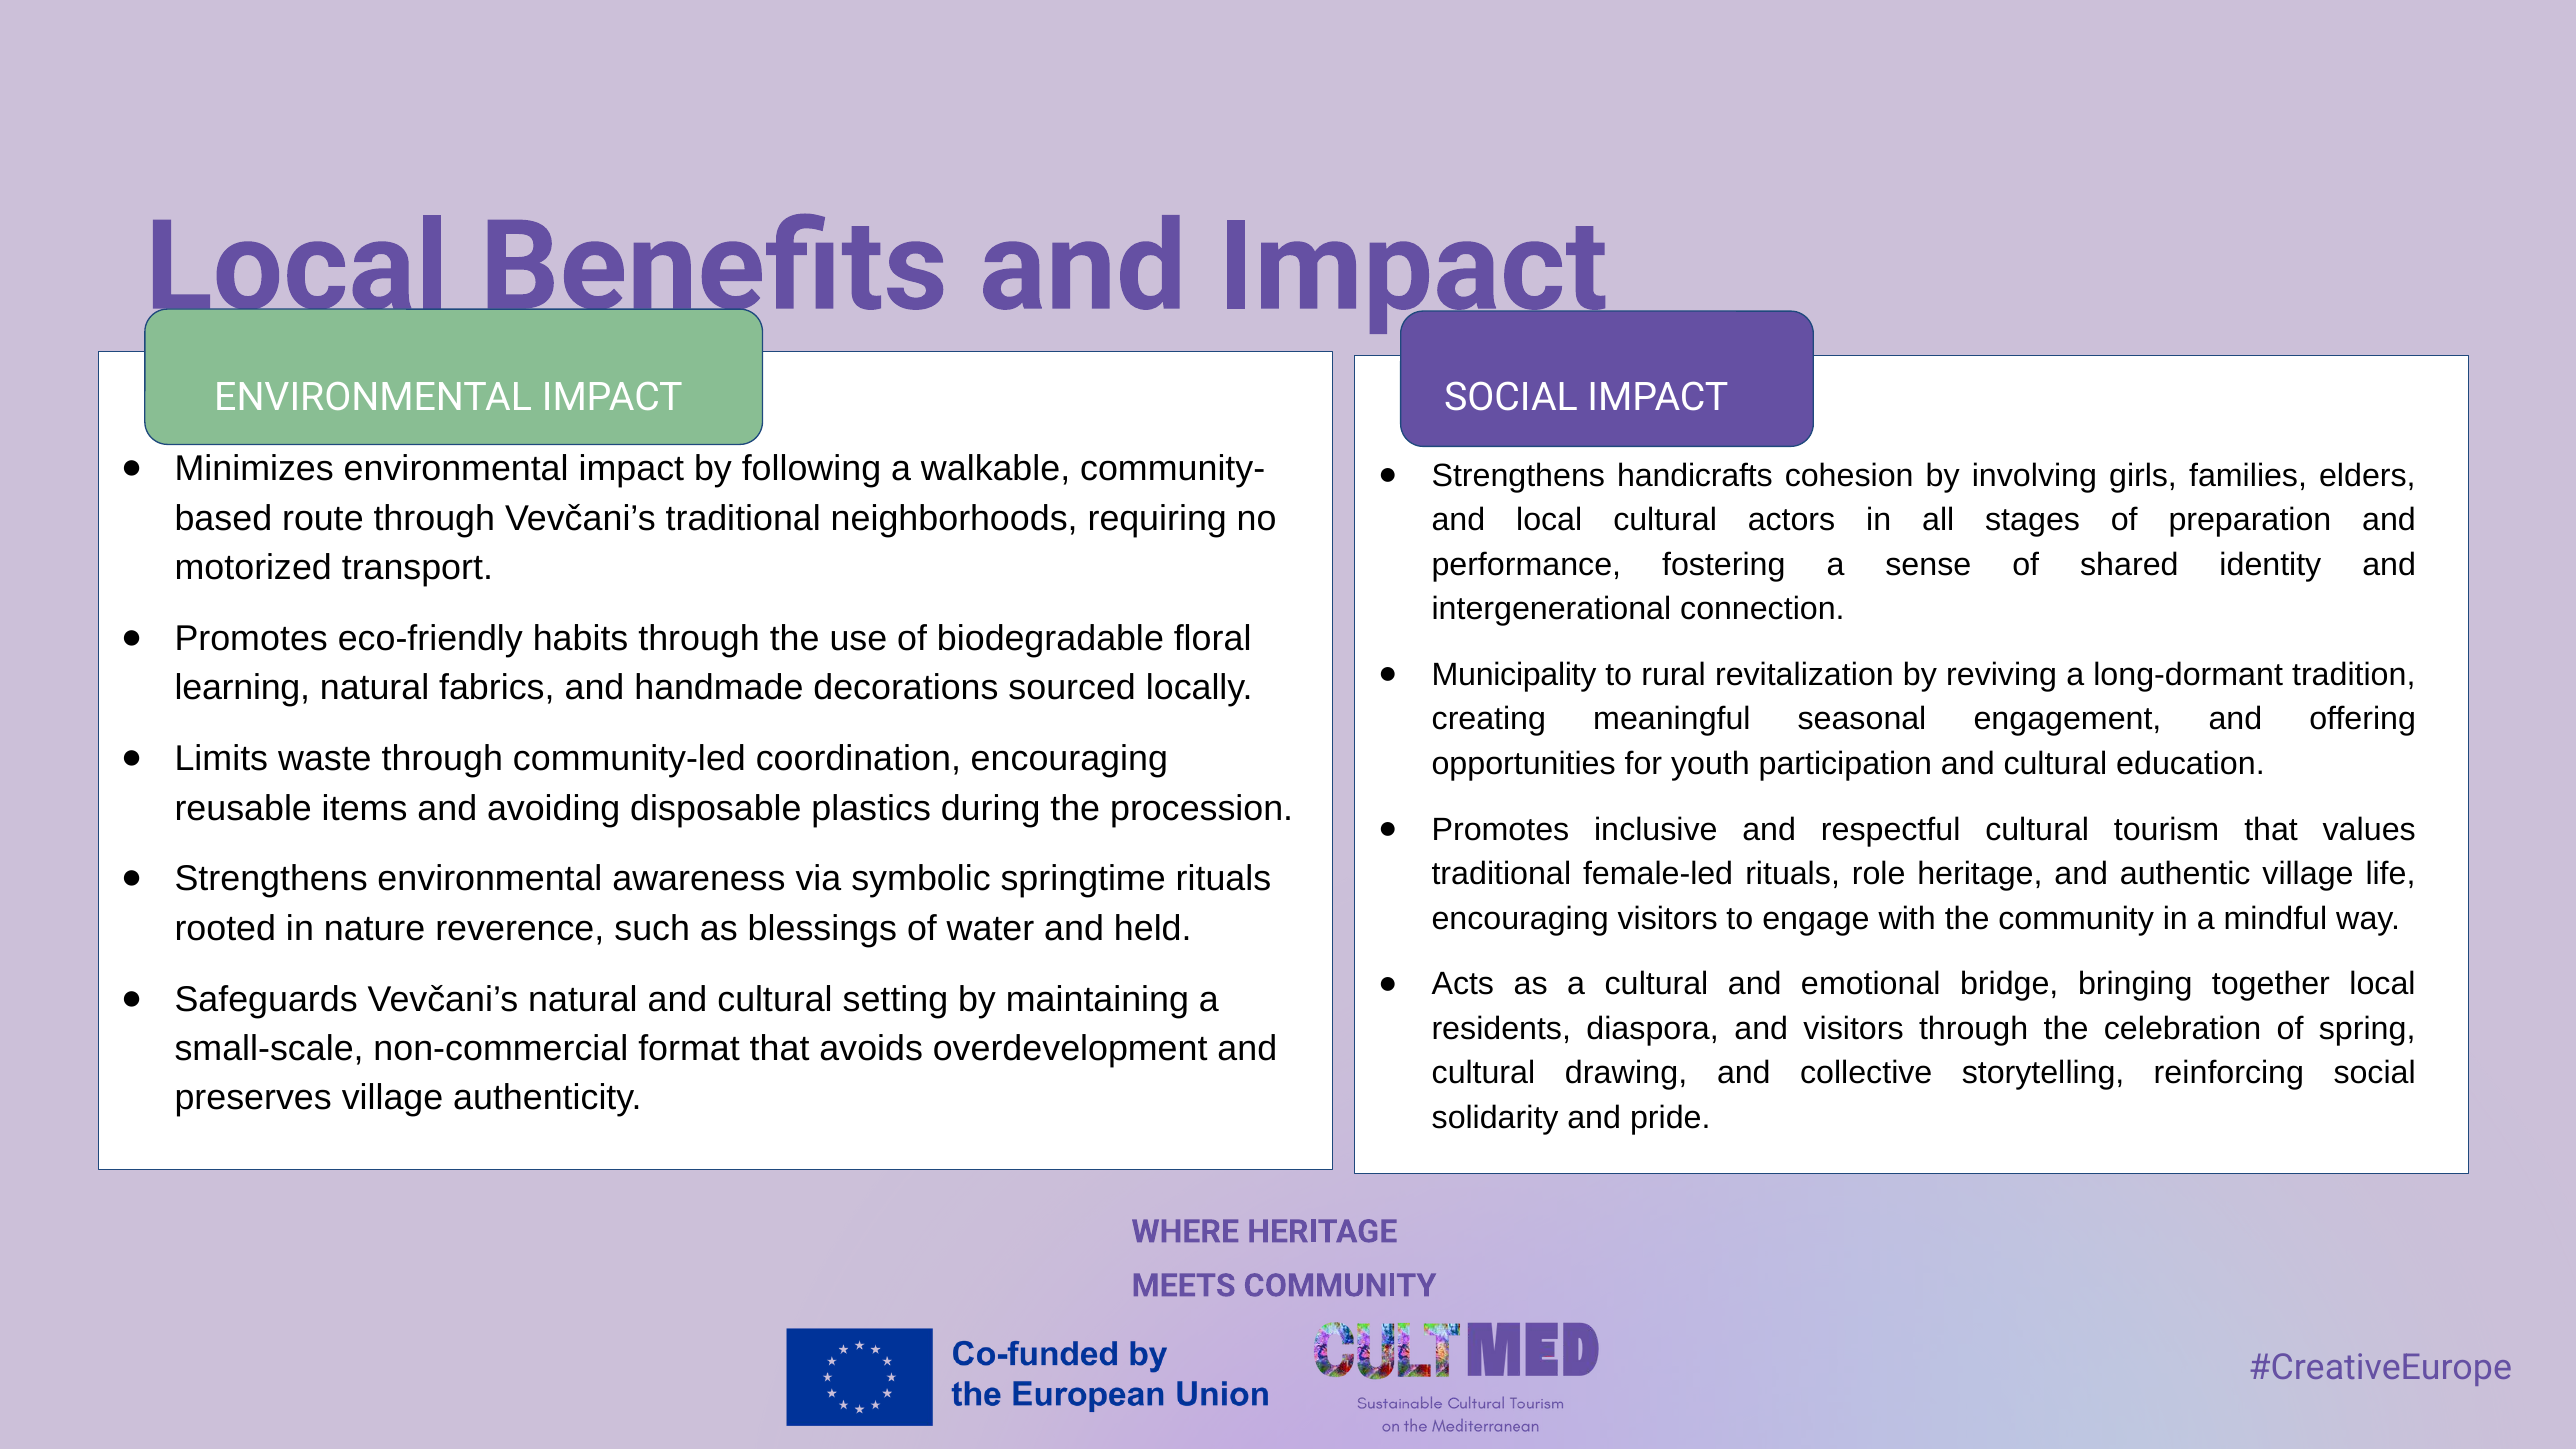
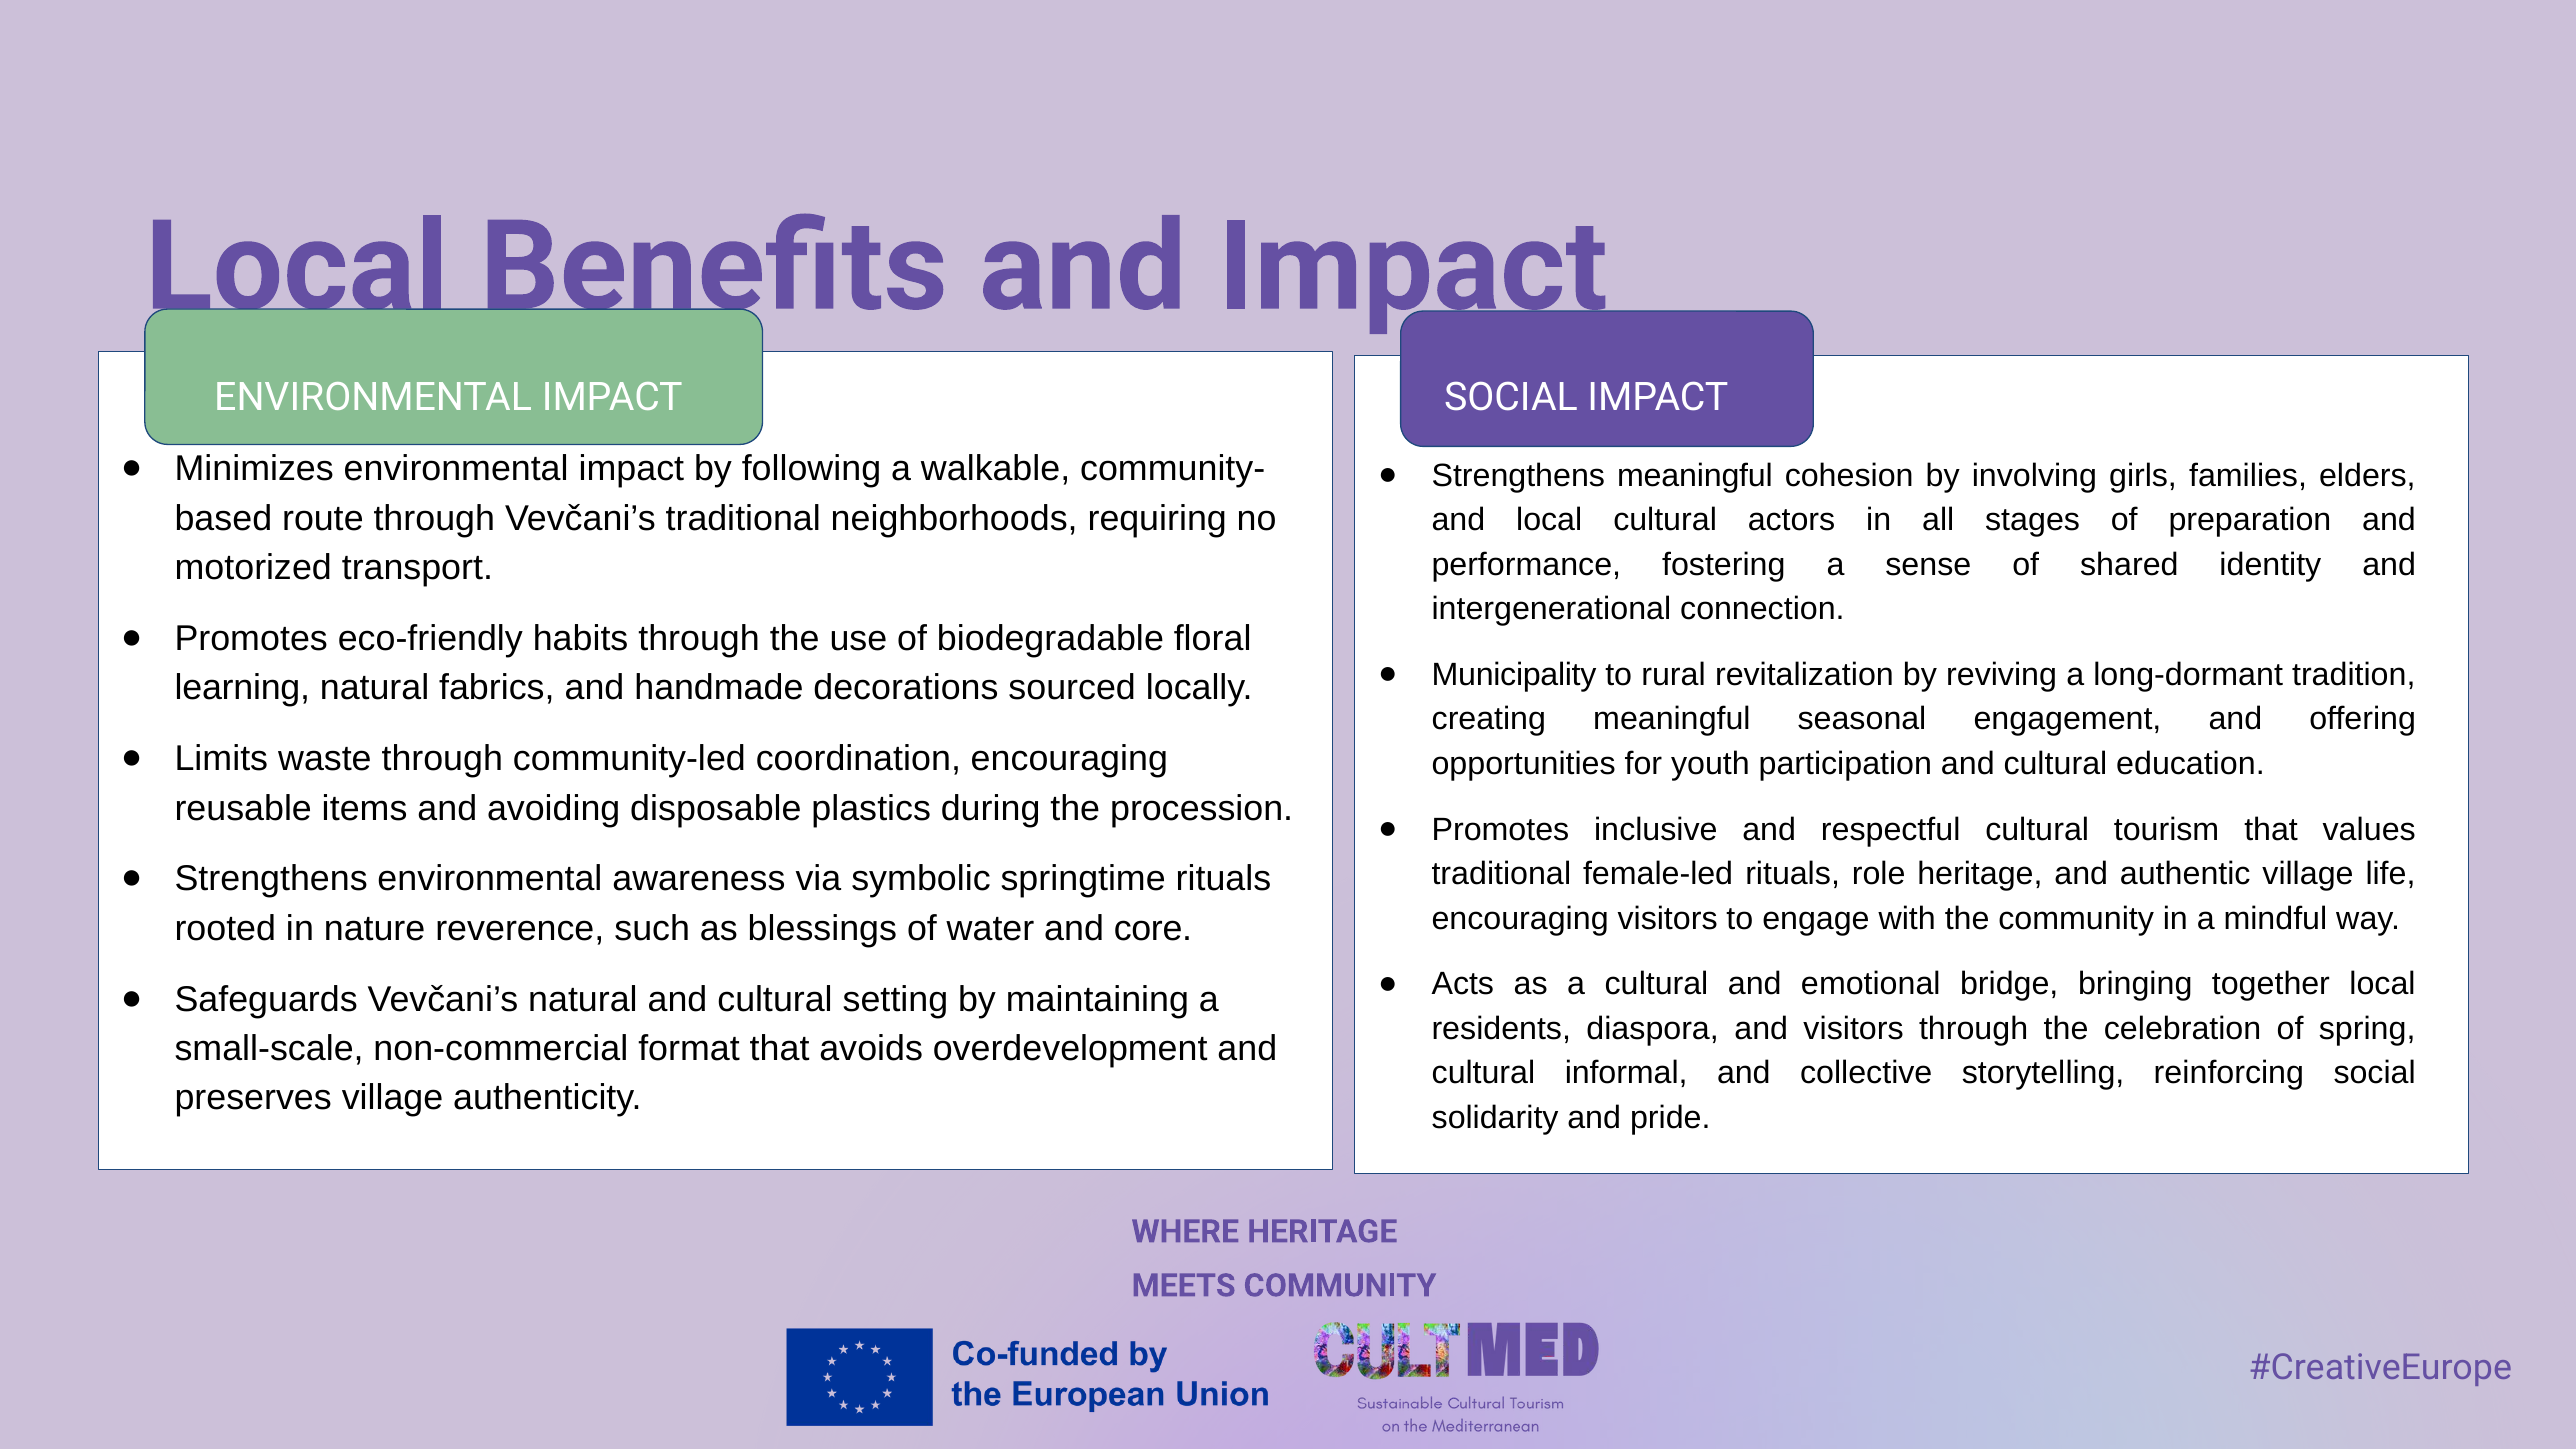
Strengthens handicrafts: handicrafts -> meaningful
held: held -> core
drawing: drawing -> informal
